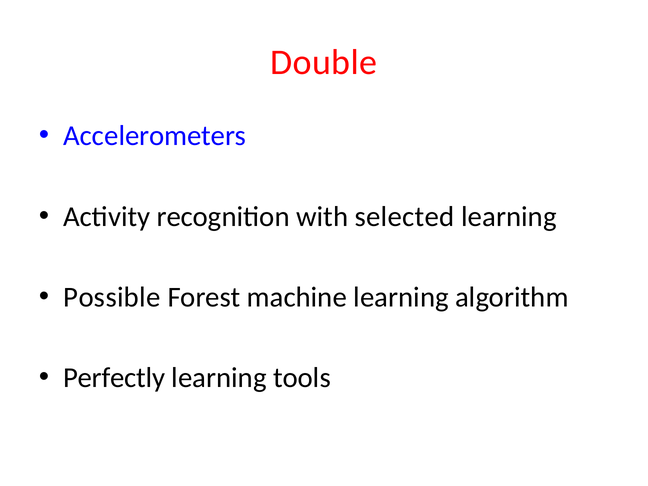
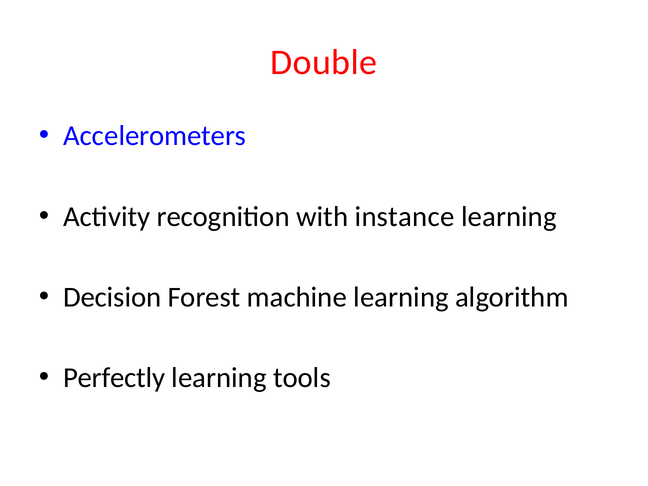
selected: selected -> instance
Possible: Possible -> Decision
